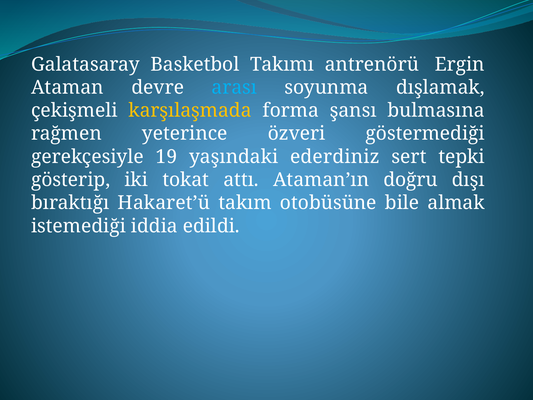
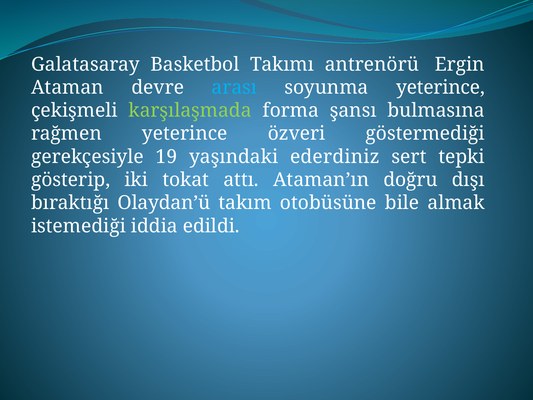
soyunma dışlamak: dışlamak -> yeterince
karşılaşmada colour: yellow -> light green
Hakaret’ü: Hakaret’ü -> Olaydan’ü
